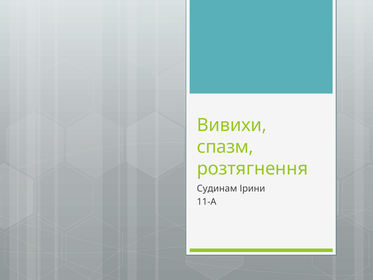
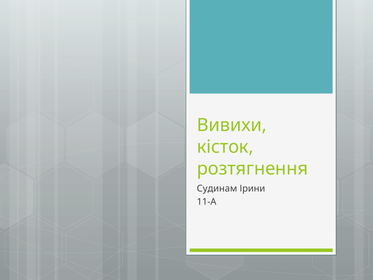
спазм: спазм -> кісток
